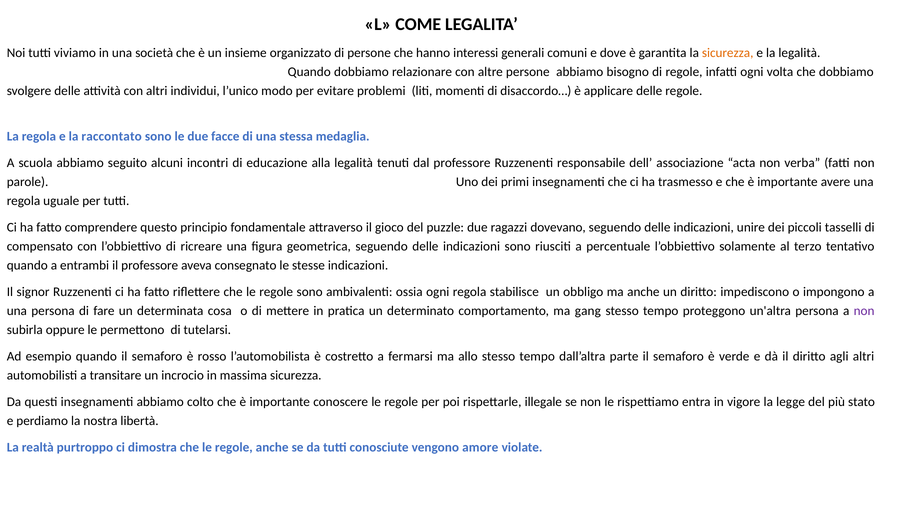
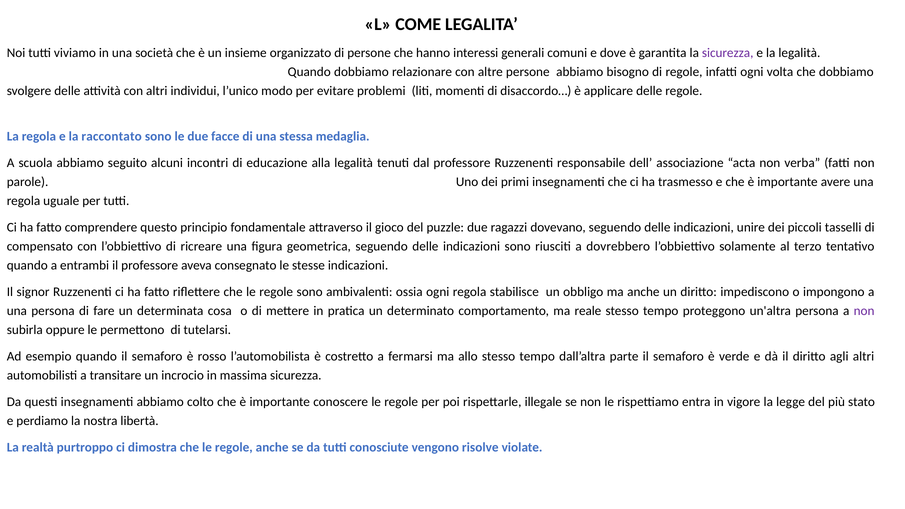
sicurezza at (728, 53) colour: orange -> purple
percentuale: percentuale -> dovrebbero
gang: gang -> reale
amore: amore -> risolve
